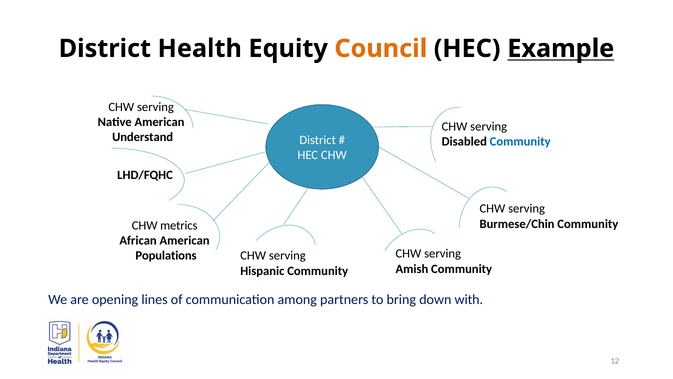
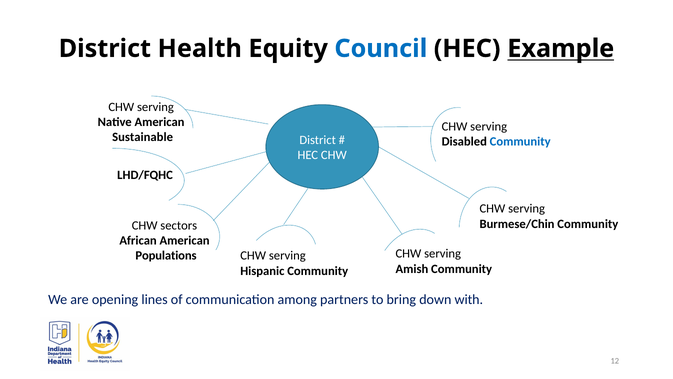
Council colour: orange -> blue
Understand: Understand -> Sustainable
metrics: metrics -> sectors
